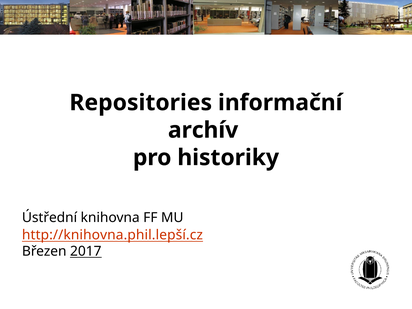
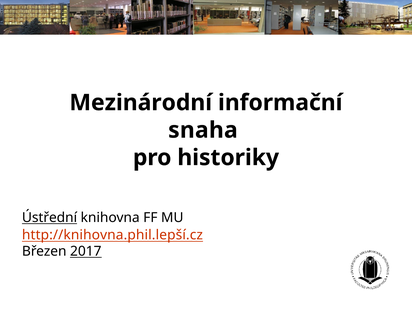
Repositories: Repositories -> Mezinárodní
archív: archív -> snaha
Ústřední underline: none -> present
